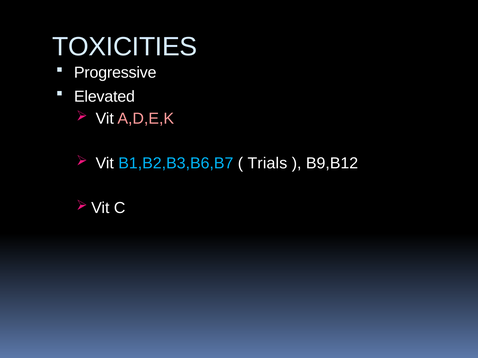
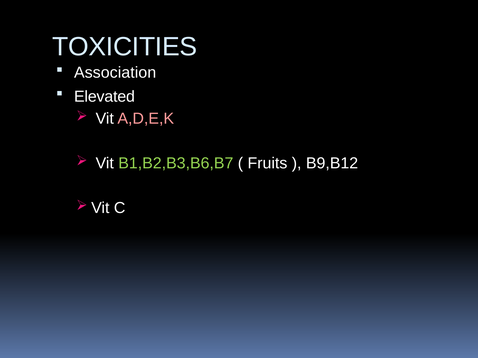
Progressive: Progressive -> Association
B1,B2,B3,B6,B7 colour: light blue -> light green
Trials: Trials -> Fruits
